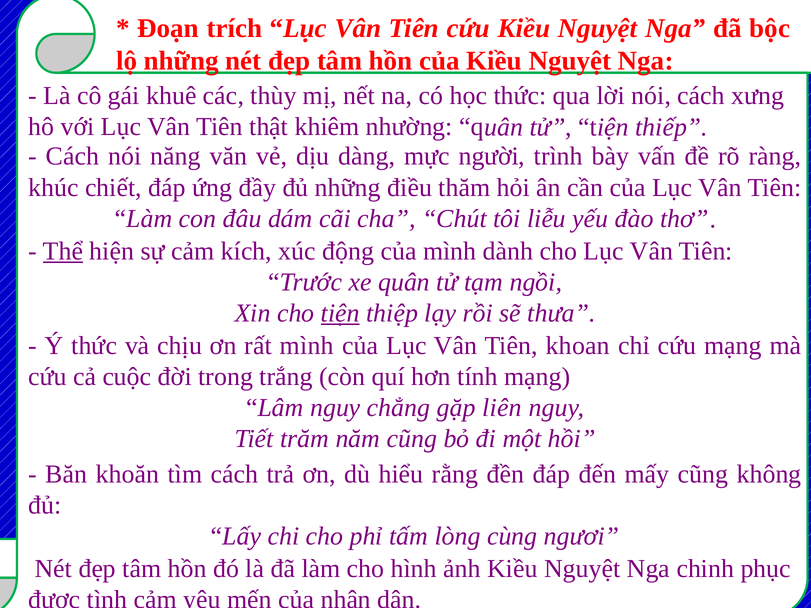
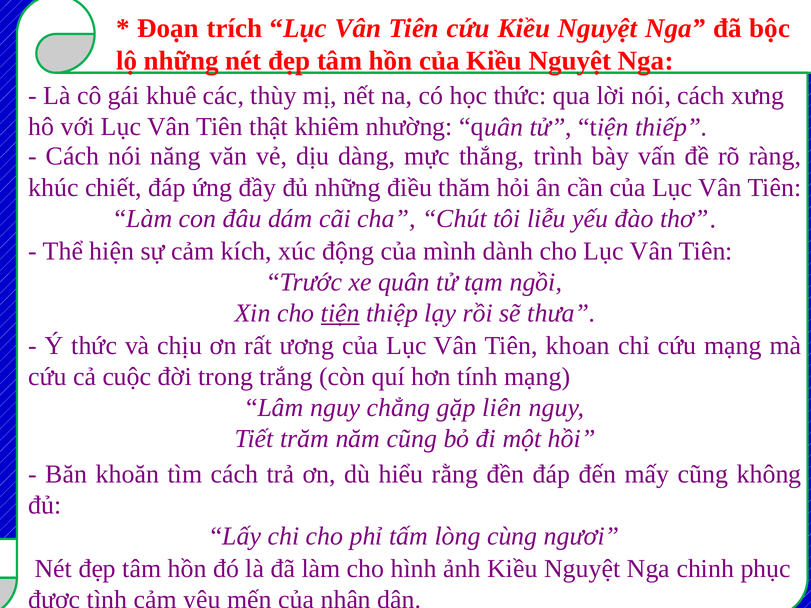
người: người -> thắng
Thể underline: present -> none
rất mình: mình -> ương
